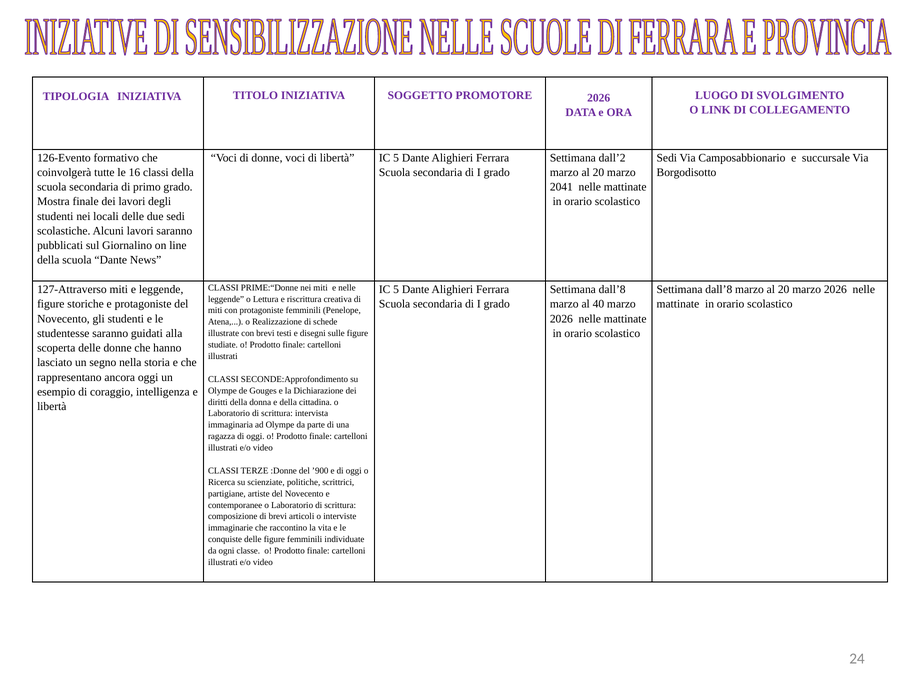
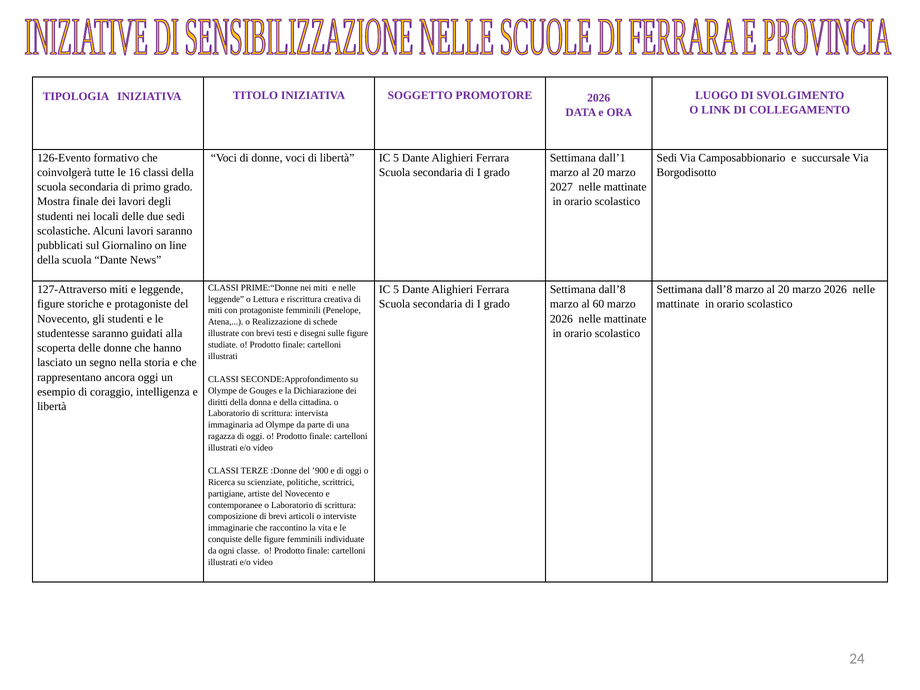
dall’2: dall’2 -> dall’1
2041: 2041 -> 2027
40: 40 -> 60
